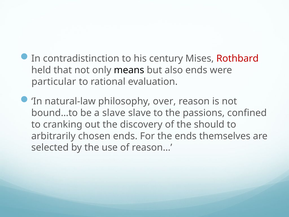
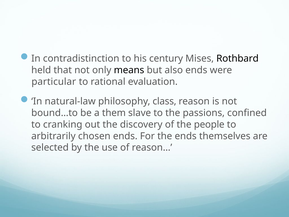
Rothbard colour: red -> black
over: over -> class
a slave: slave -> them
should: should -> people
